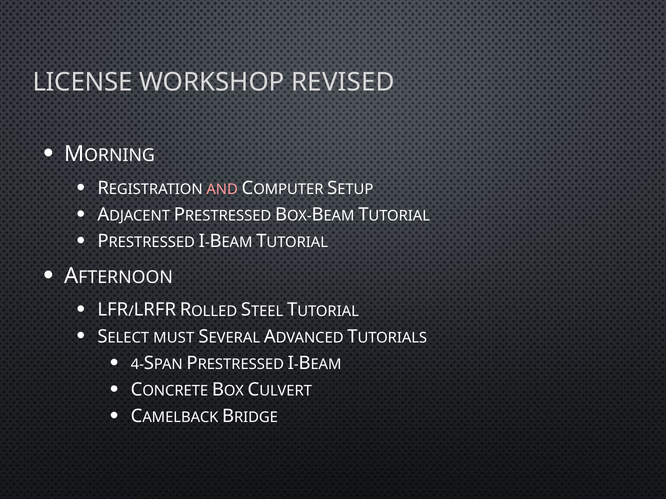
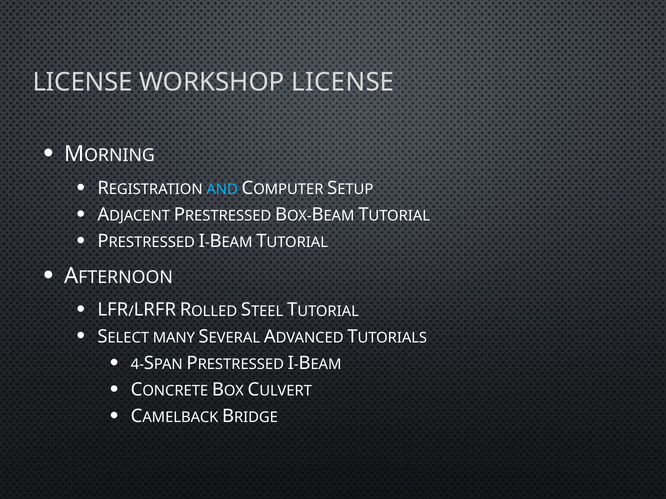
WORKSHOP REVISED: REVISED -> LICENSE
AND colour: pink -> light blue
MUST: MUST -> MANY
